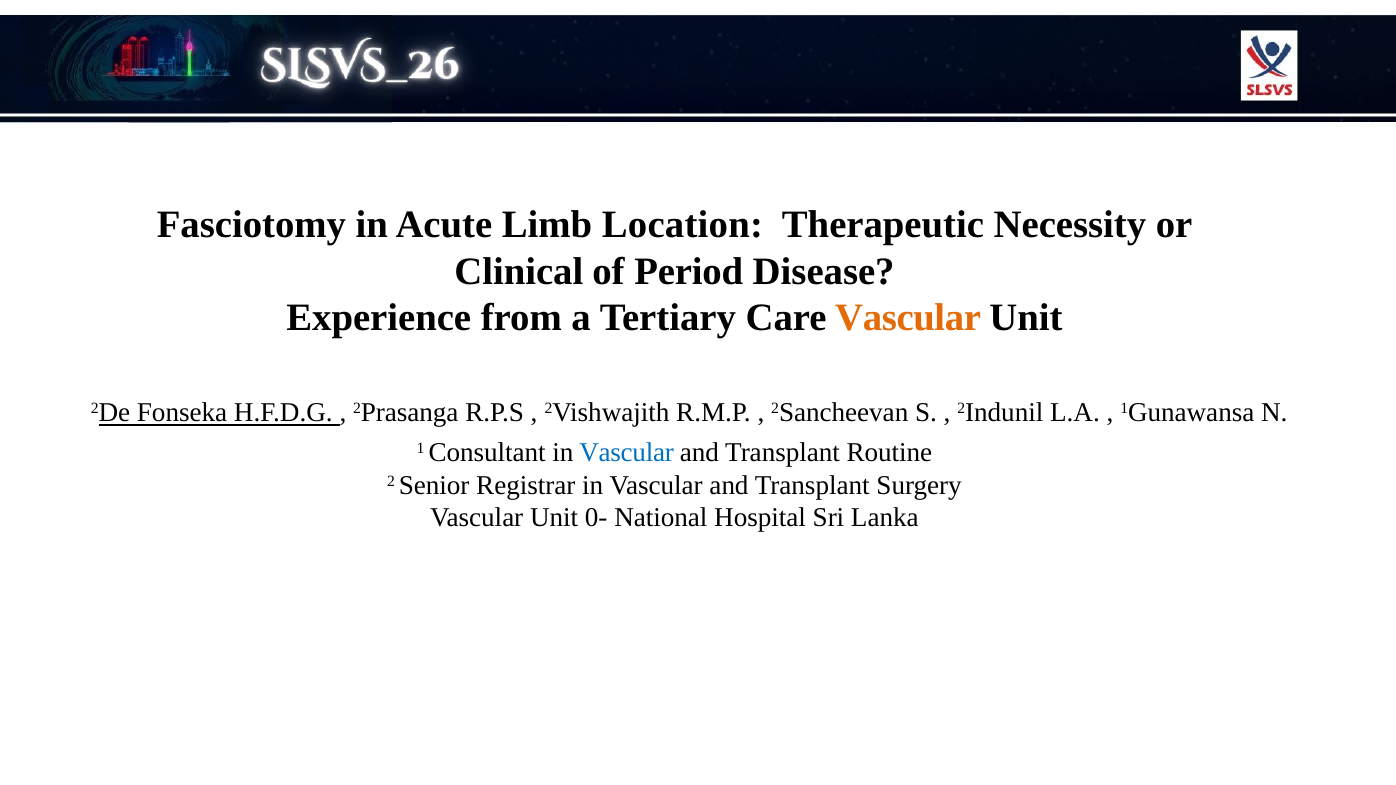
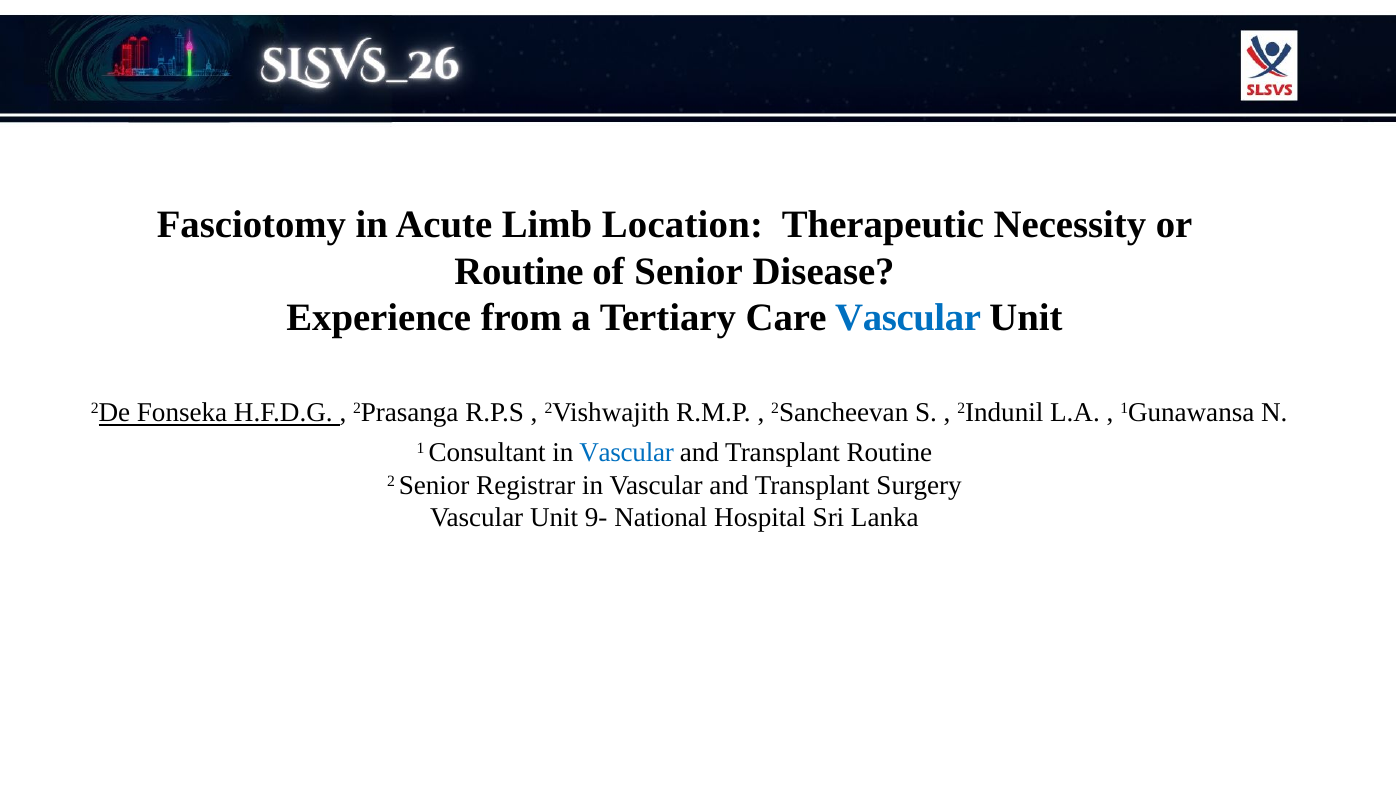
Clinical at (519, 272): Clinical -> Routine
of Period: Period -> Senior
Vascular at (908, 318) colour: orange -> blue
0-: 0- -> 9-
